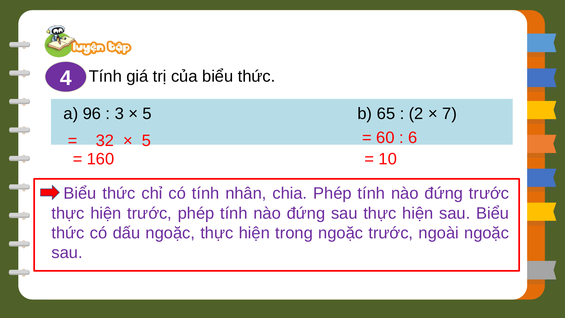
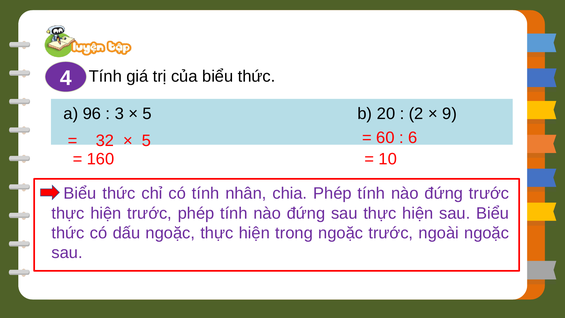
65: 65 -> 20
7: 7 -> 9
